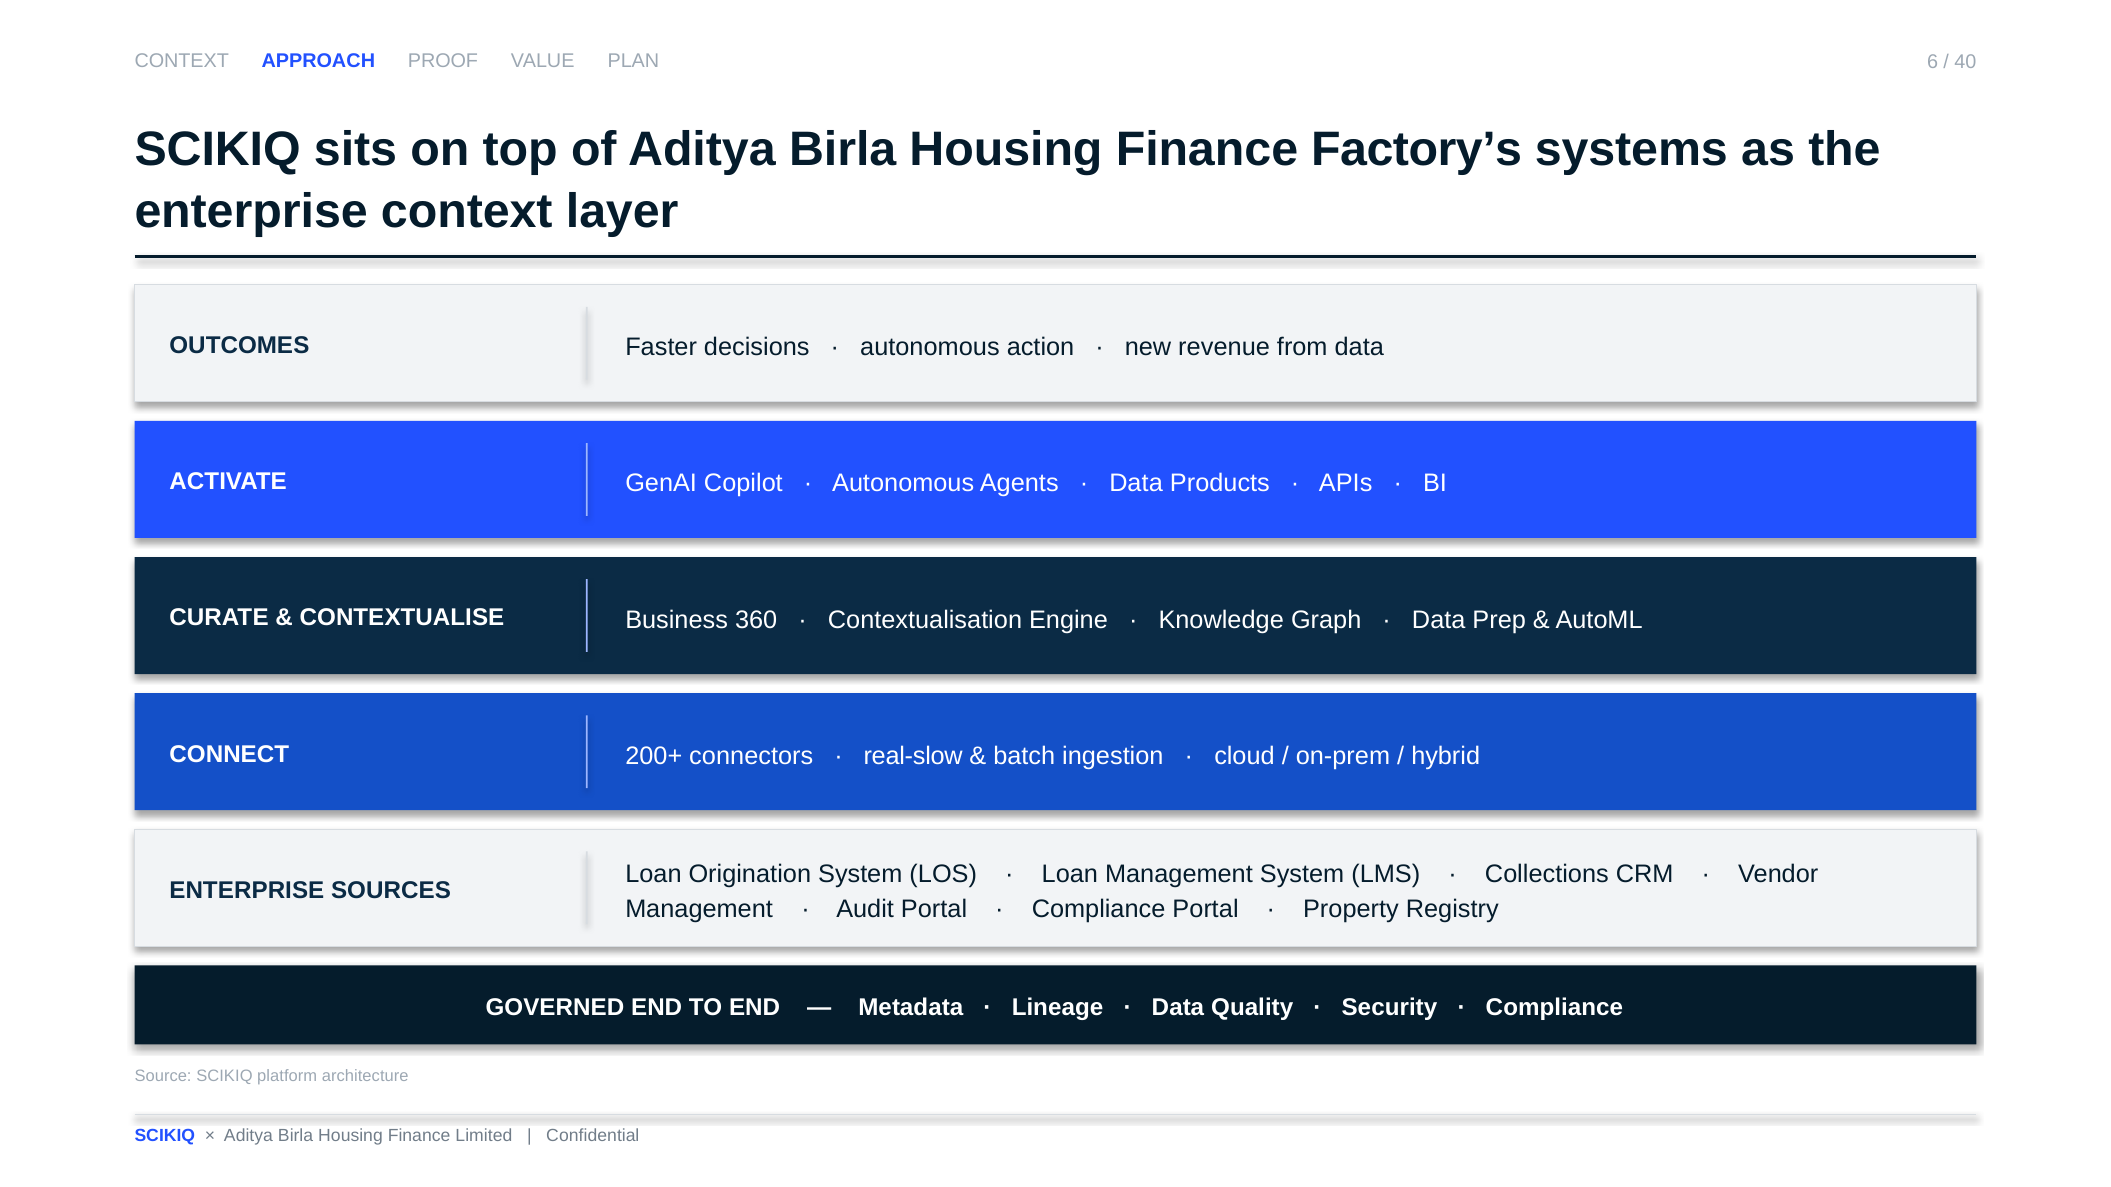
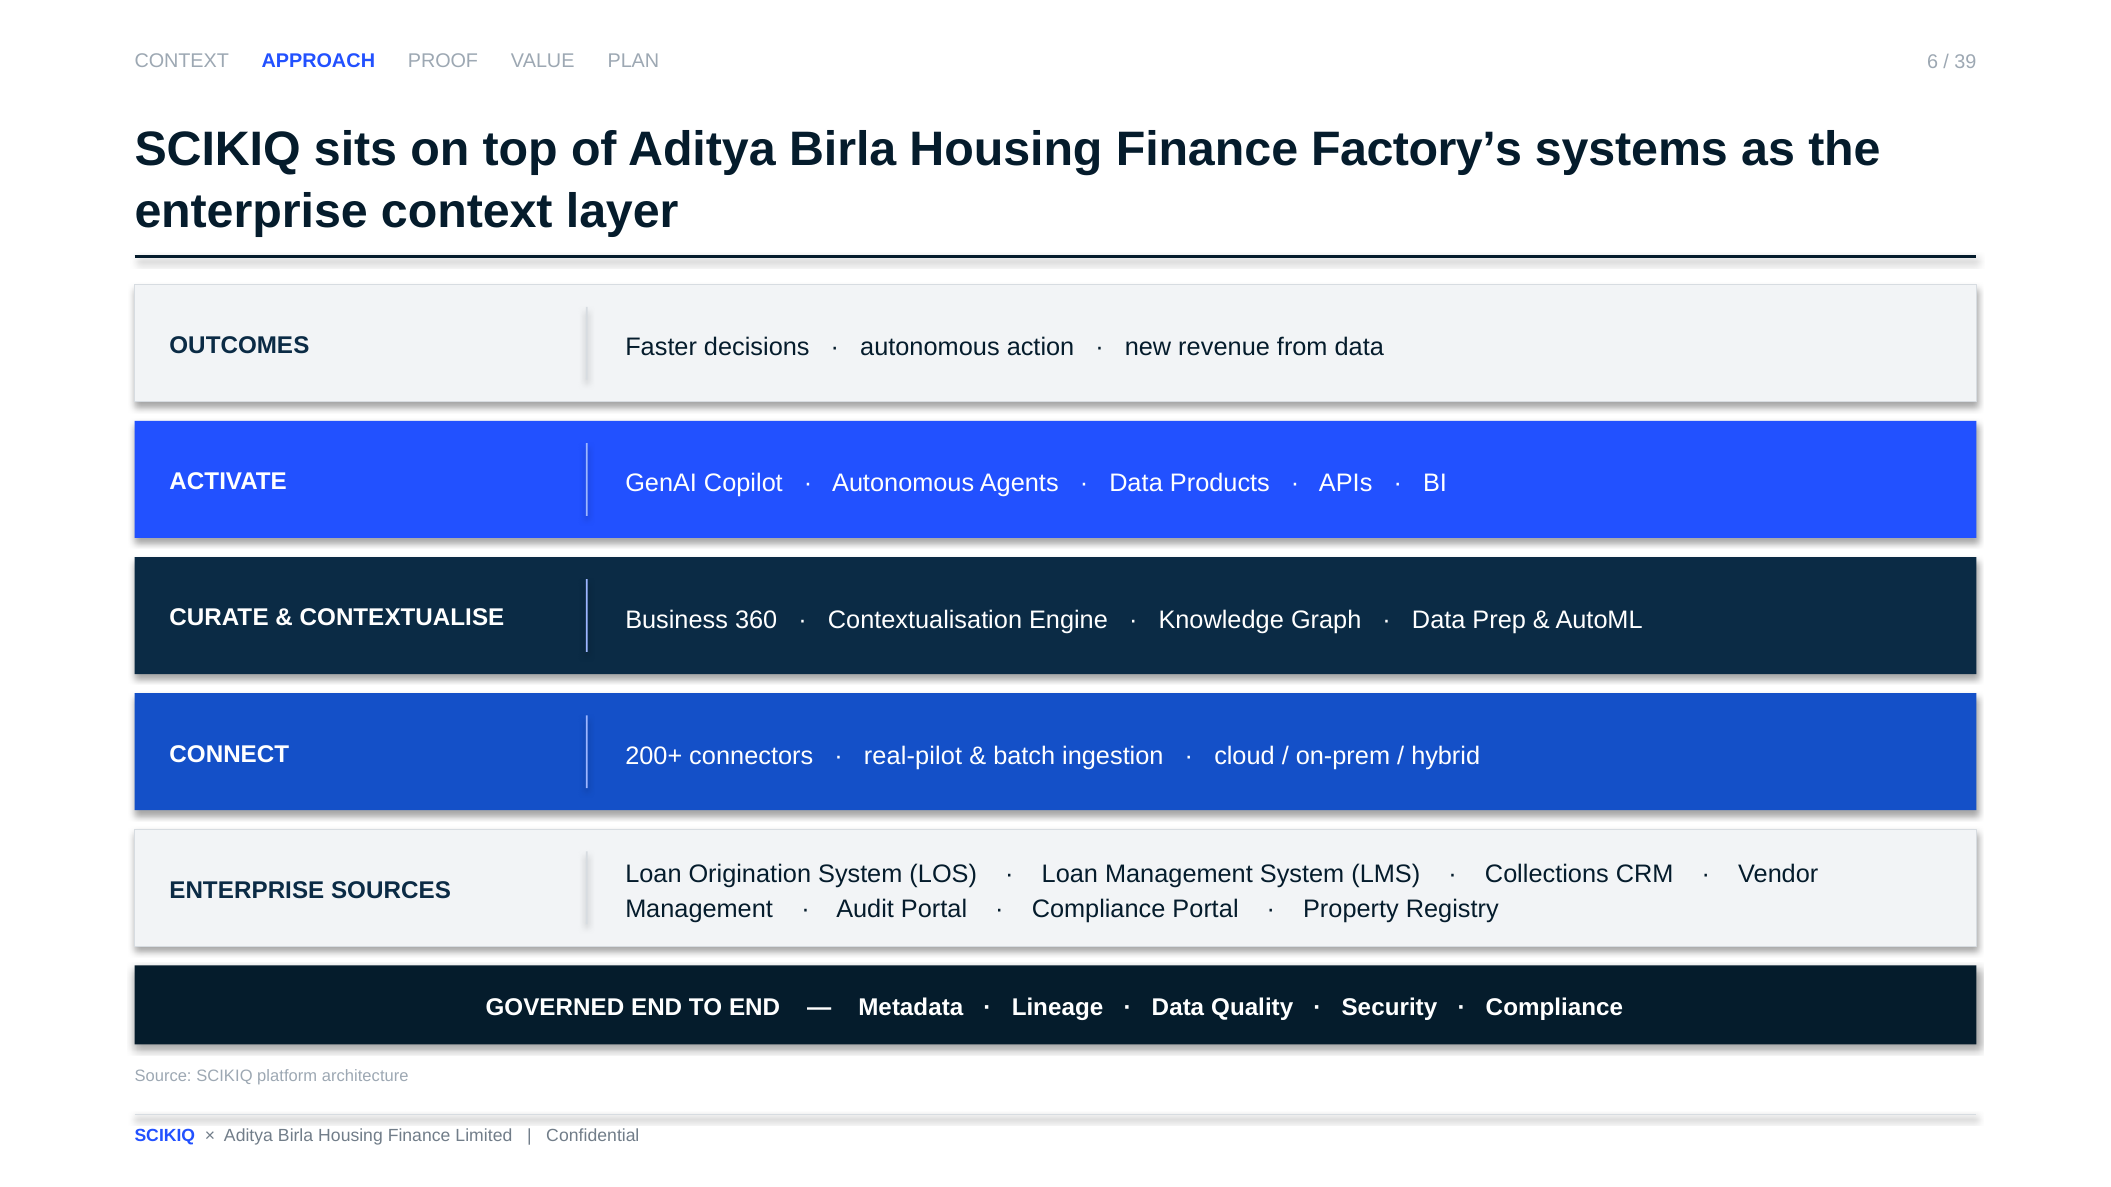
40: 40 -> 39
real-slow: real-slow -> real-pilot
